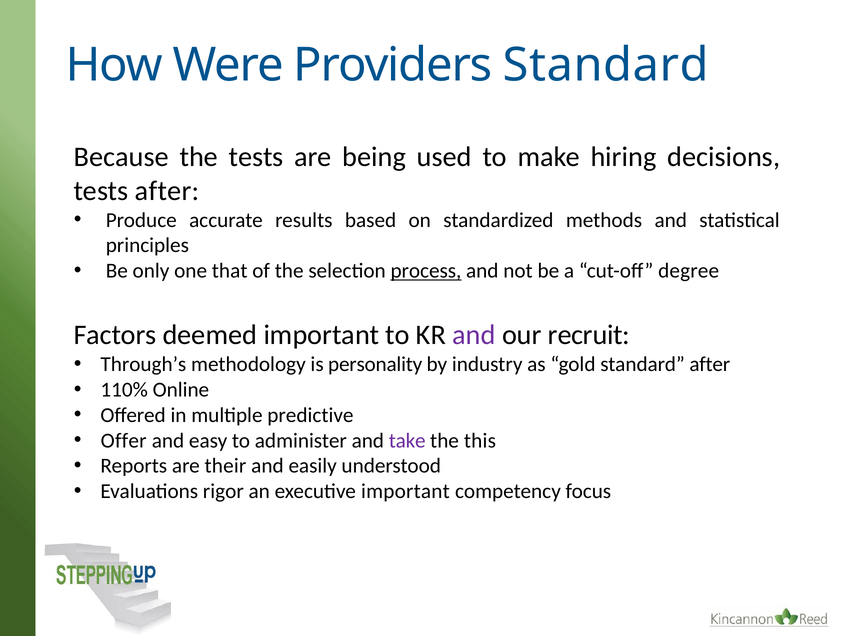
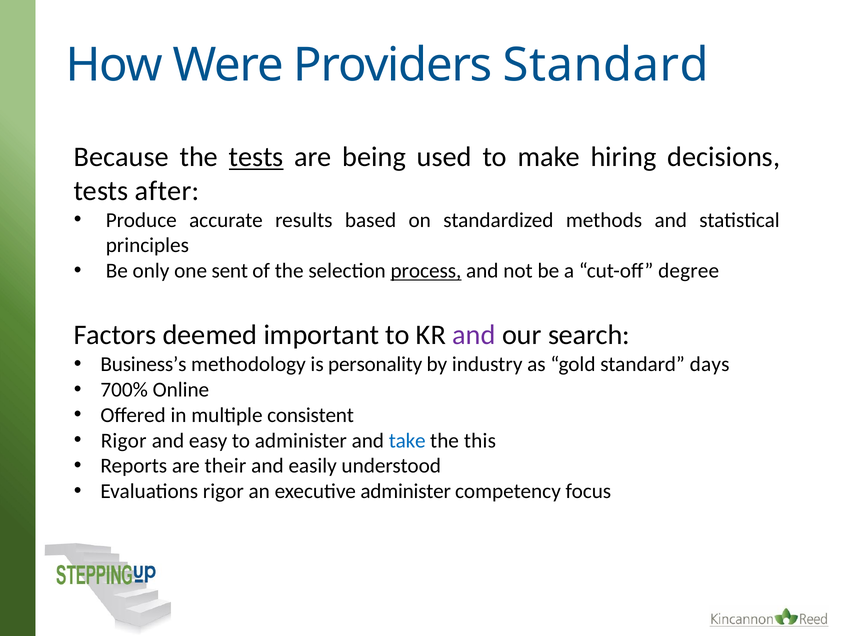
tests at (256, 157) underline: none -> present
that: that -> sent
recruit: recruit -> search
Through’s: Through’s -> Business’s
standard after: after -> days
110%: 110% -> 700%
predictive: predictive -> consistent
Offer at (124, 441): Offer -> Rigor
take colour: purple -> blue
executive important: important -> administer
